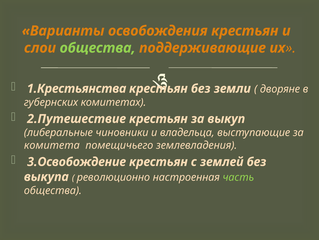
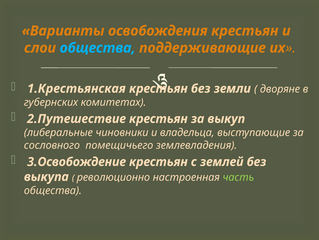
общества at (98, 48) colour: light green -> light blue
1.Крестьянства: 1.Крестьянства -> 1.Крестьянская
комитета: комитета -> сословного
